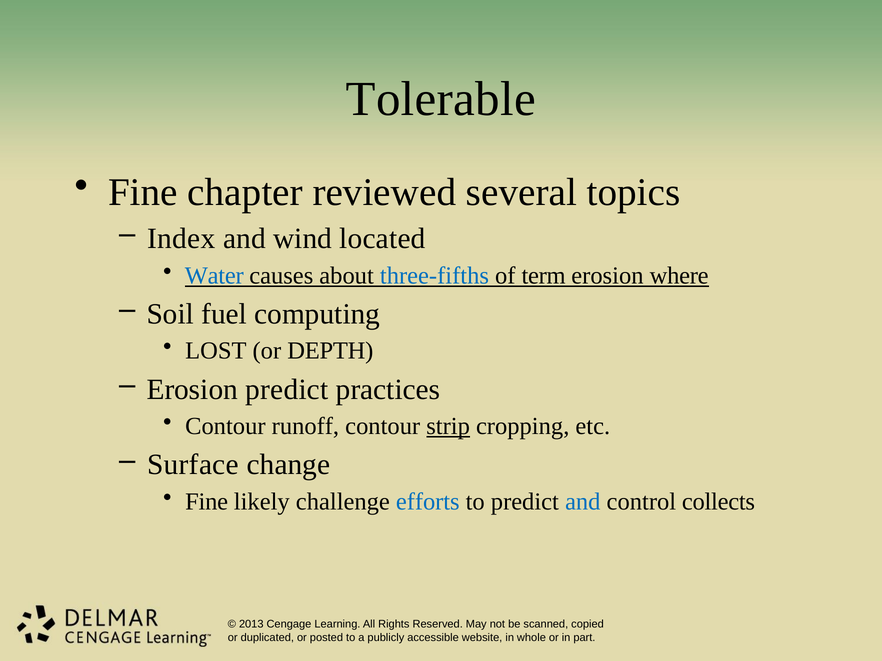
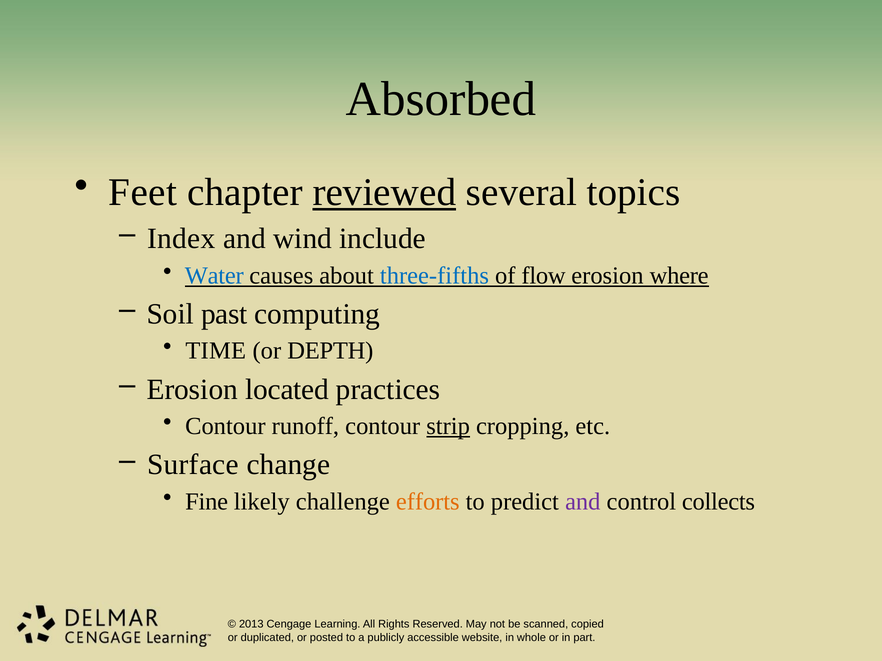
Tolerable: Tolerable -> Absorbed
Fine at (143, 192): Fine -> Feet
reviewed underline: none -> present
located: located -> include
term: term -> flow
fuel: fuel -> past
LOST: LOST -> TIME
Erosion predict: predict -> located
efforts colour: blue -> orange
and at (583, 502) colour: blue -> purple
